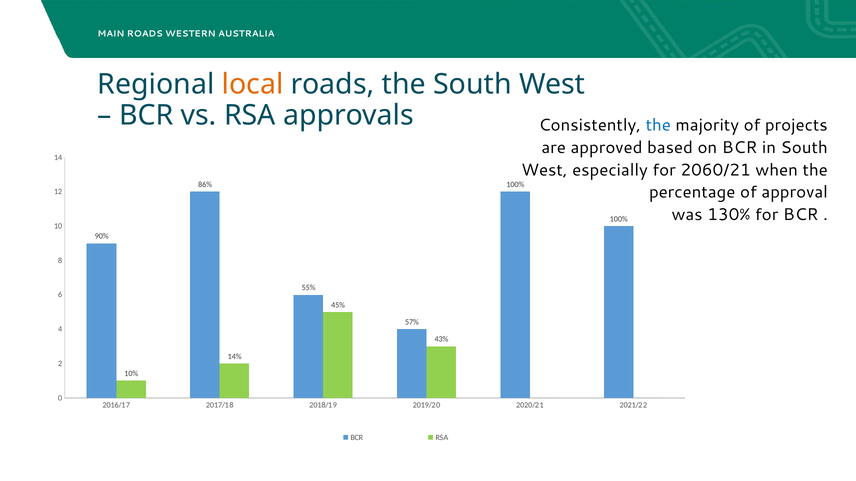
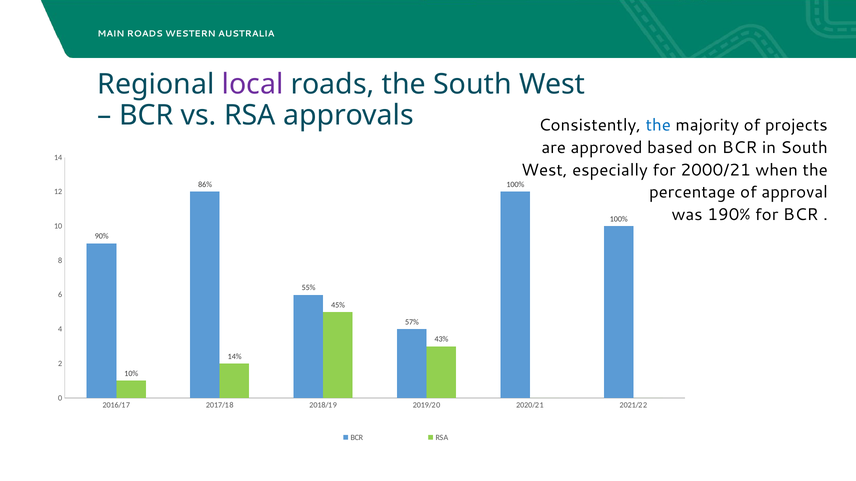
local colour: orange -> purple
2060/21: 2060/21 -> 2000/21
130%: 130% -> 190%
